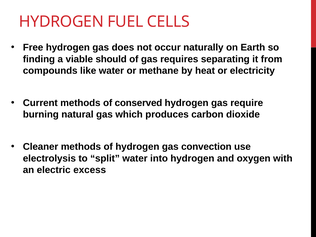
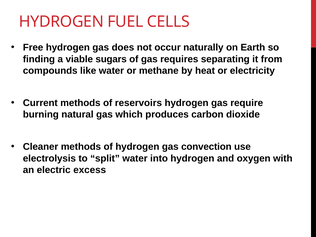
should: should -> sugars
conserved: conserved -> reservoirs
